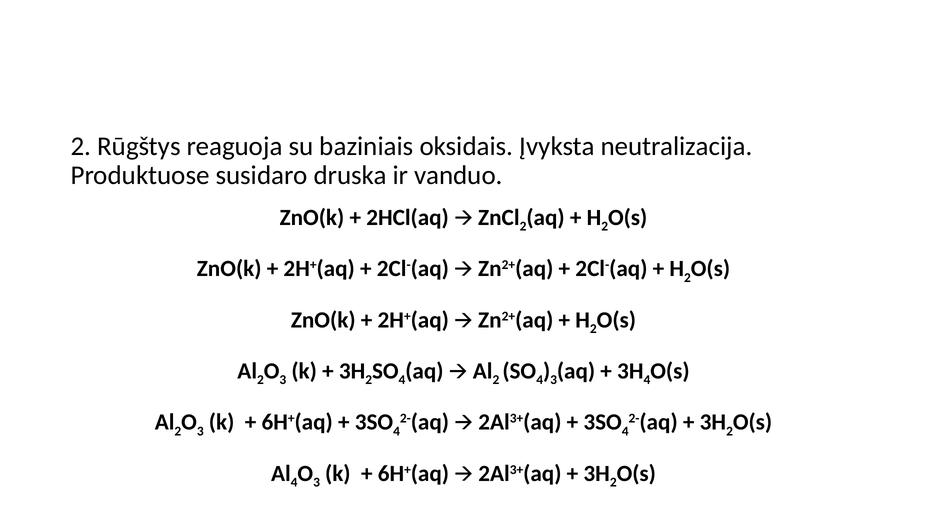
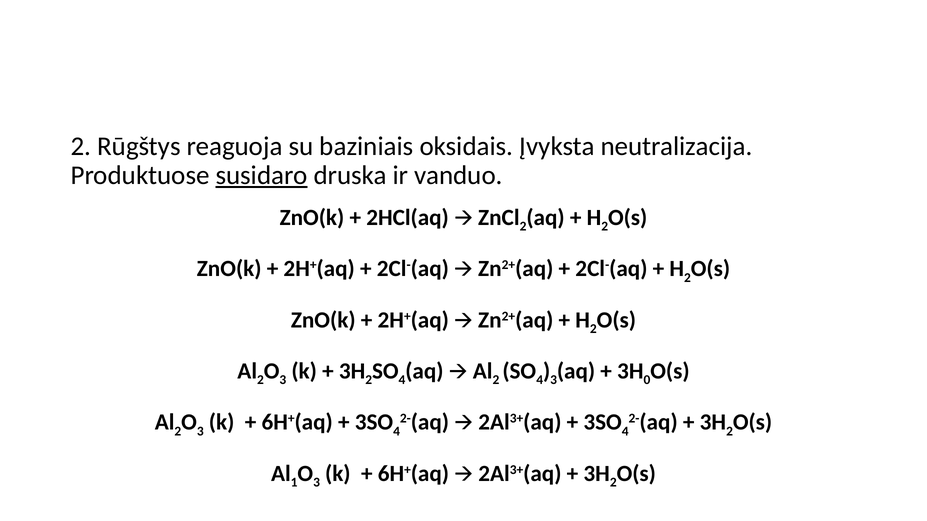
susidaro underline: none -> present
4 at (647, 380): 4 -> 0
4 at (294, 483): 4 -> 1
